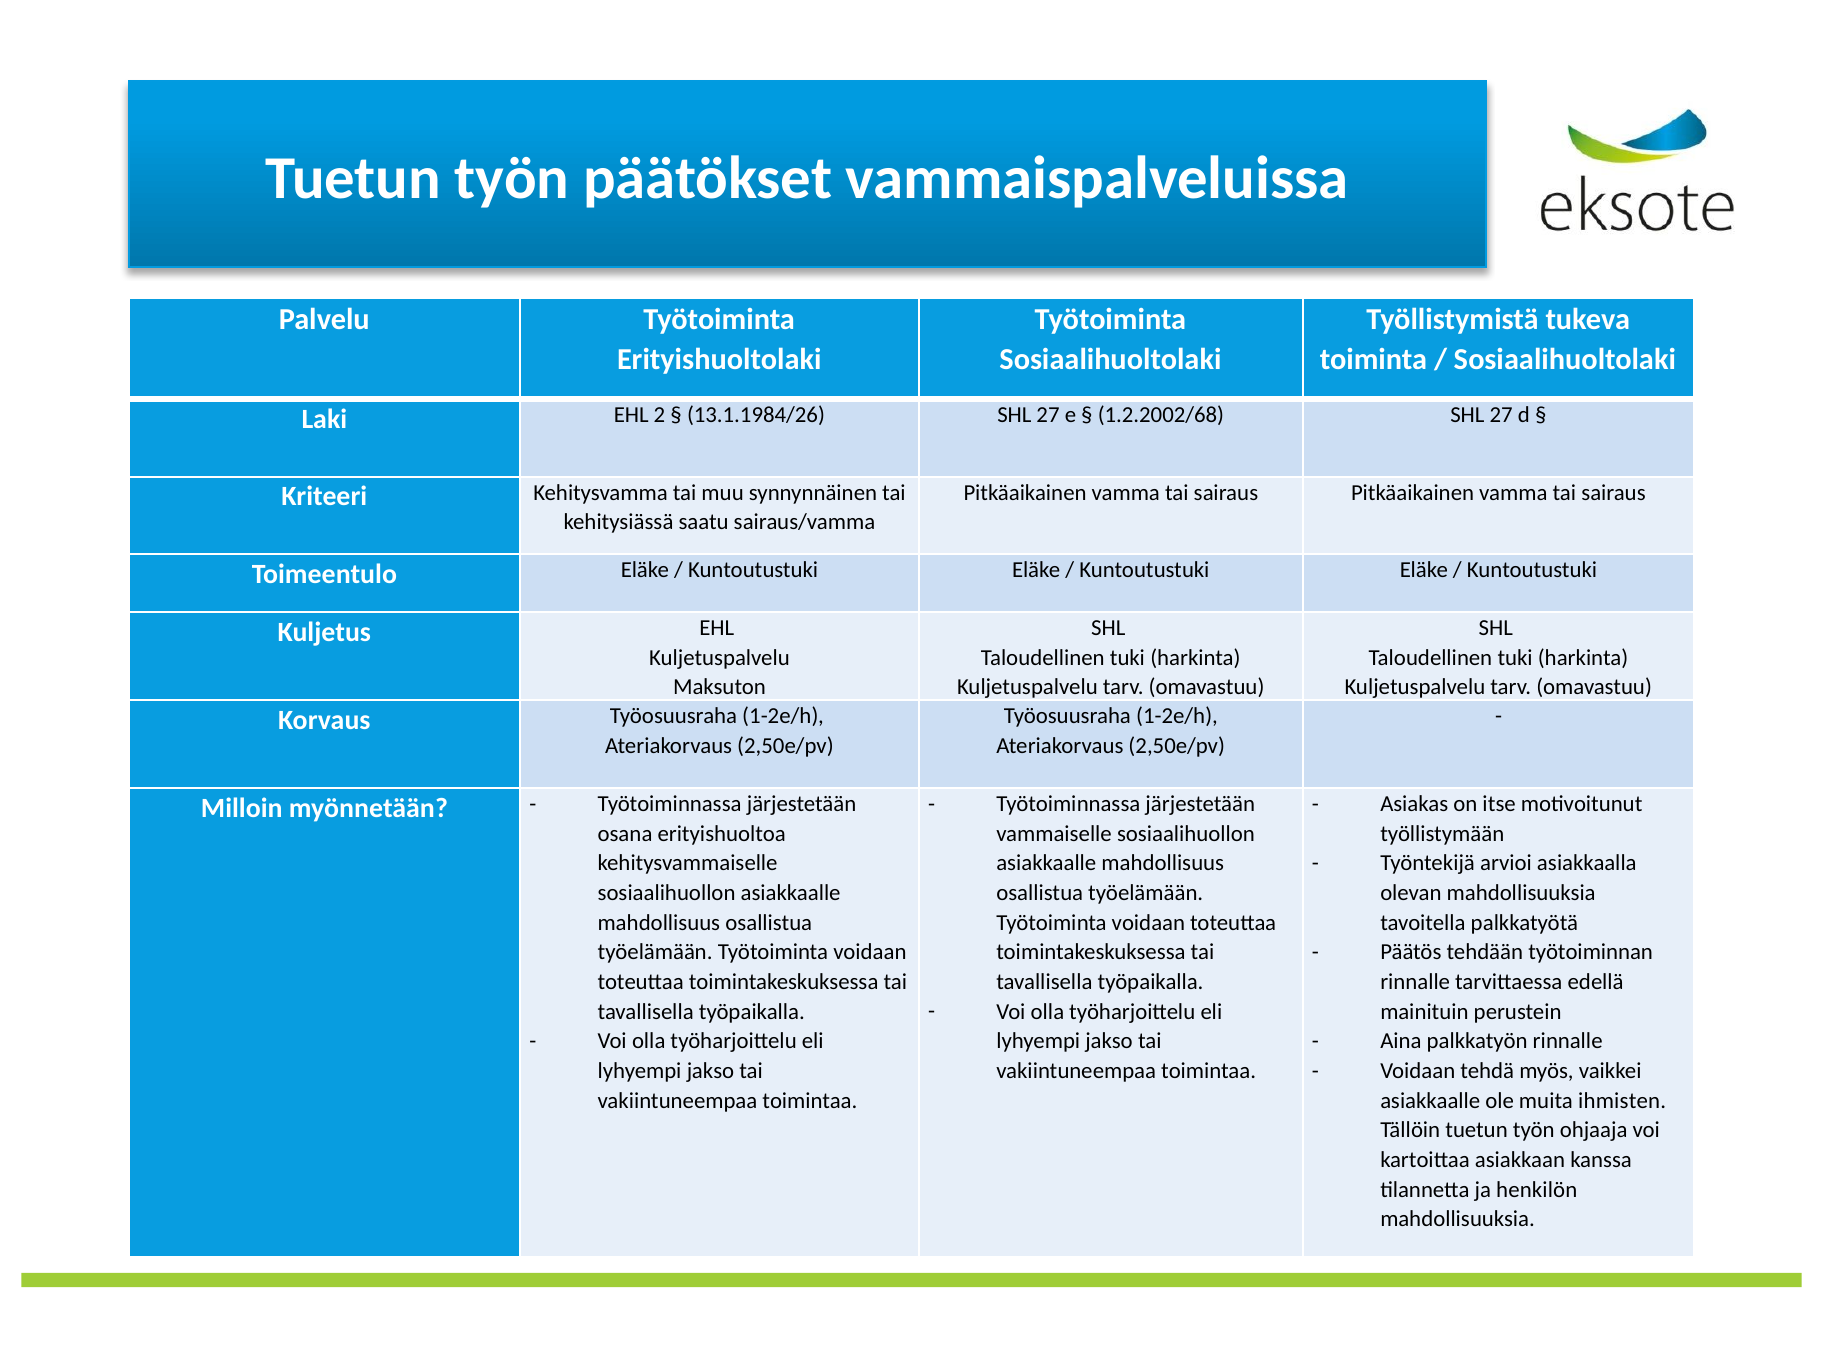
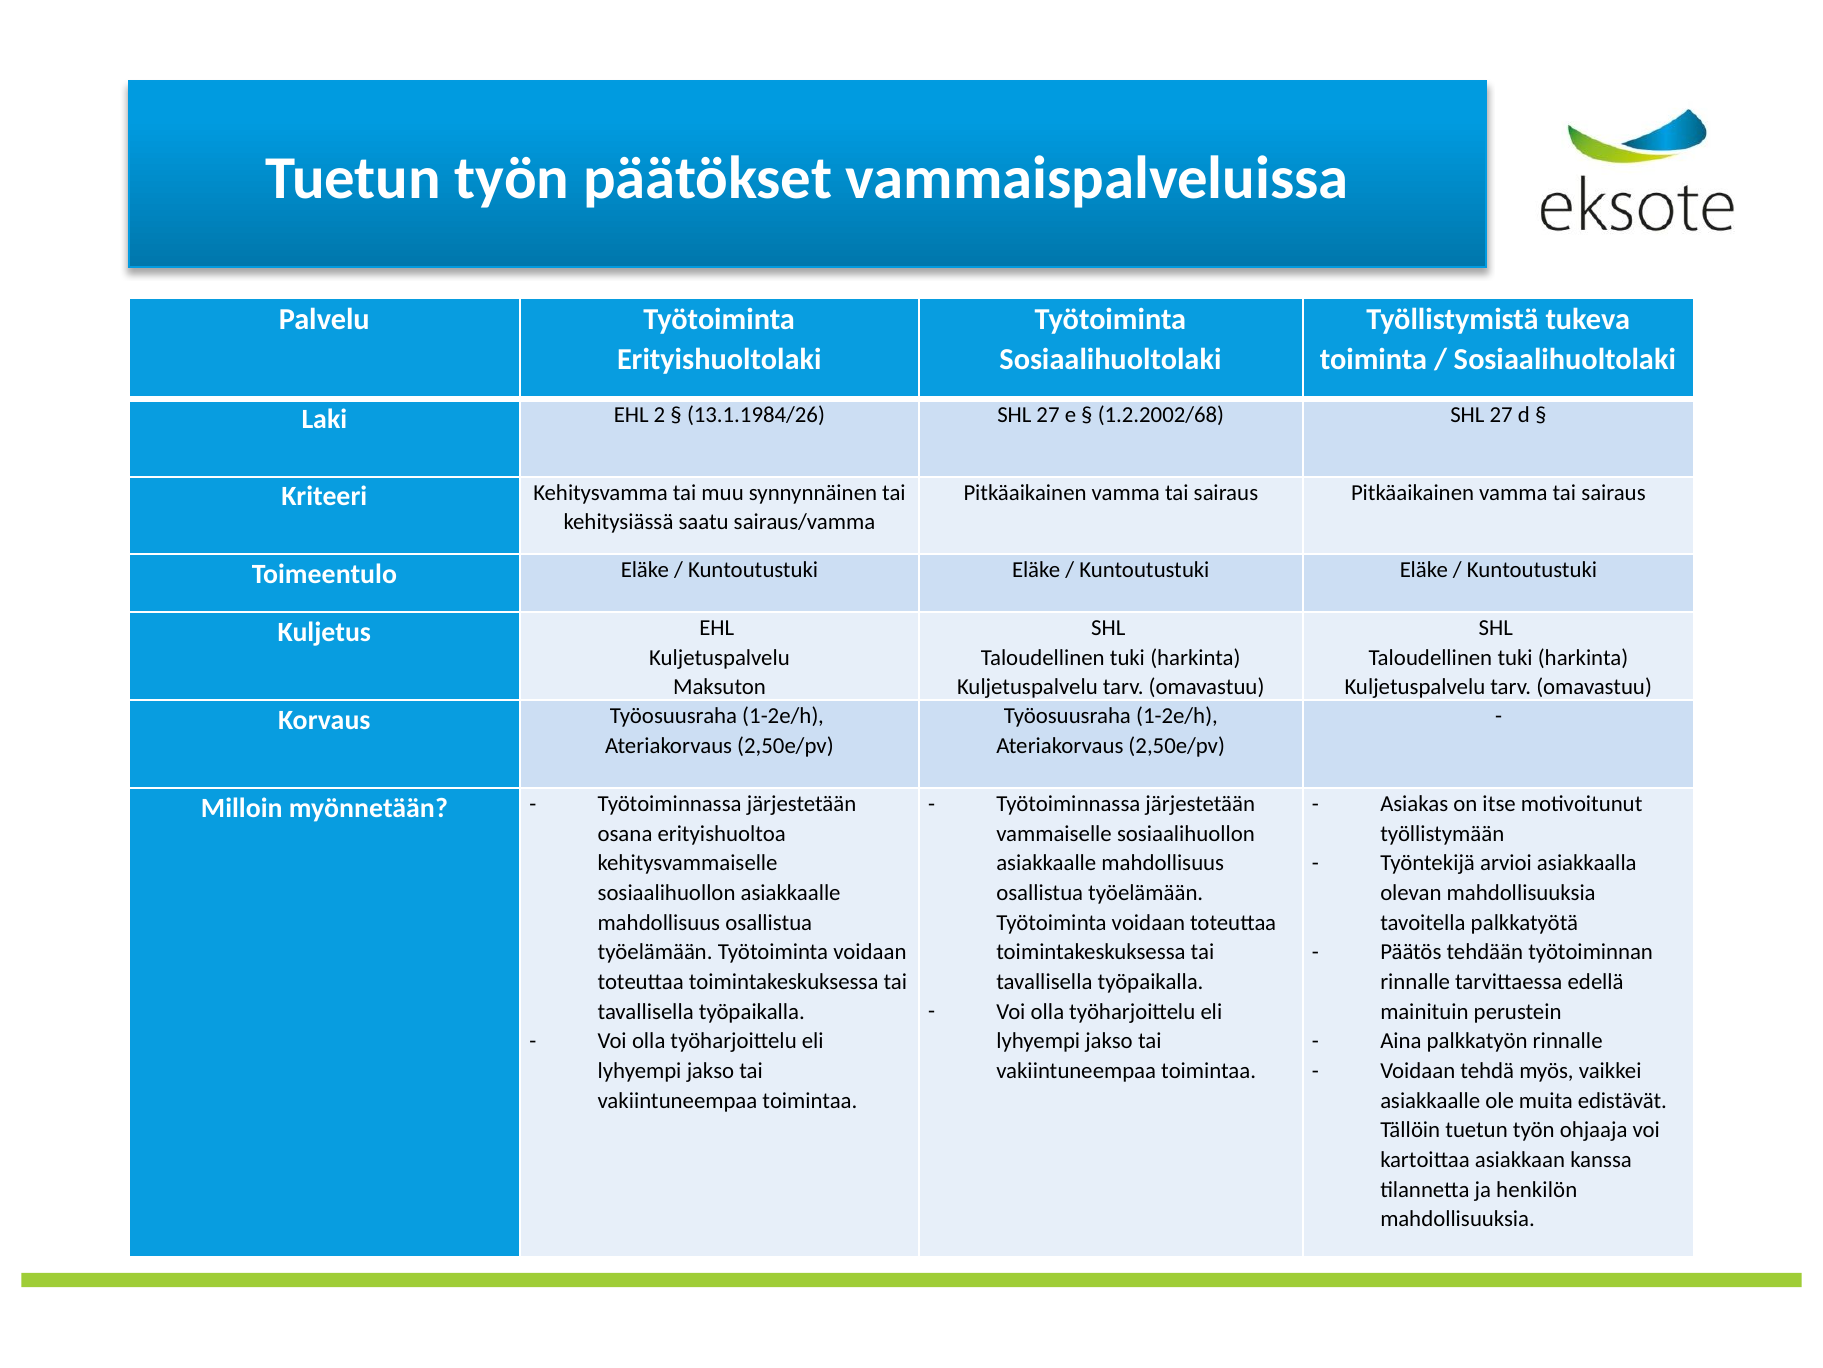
ihmisten: ihmisten -> edistävät
